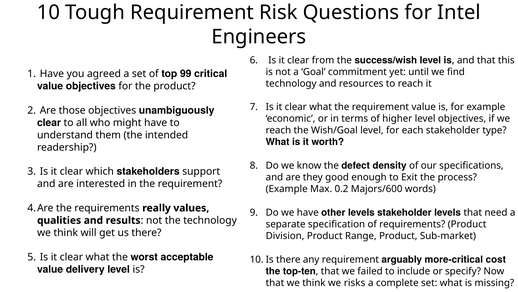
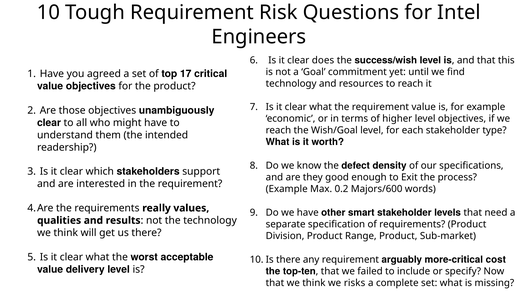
from: from -> does
99: 99 -> 17
other levels: levels -> smart
